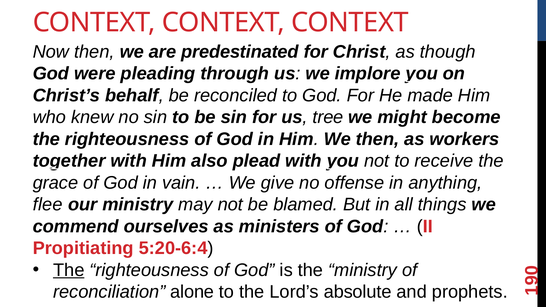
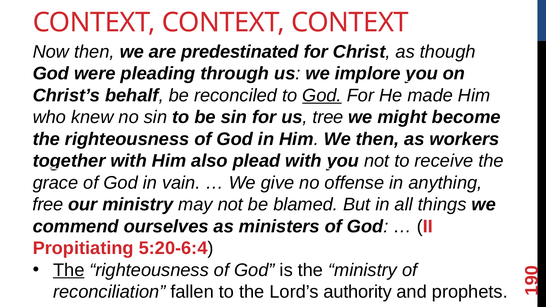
God at (322, 95) underline: none -> present
flee: flee -> free
alone: alone -> fallen
absolute: absolute -> authority
